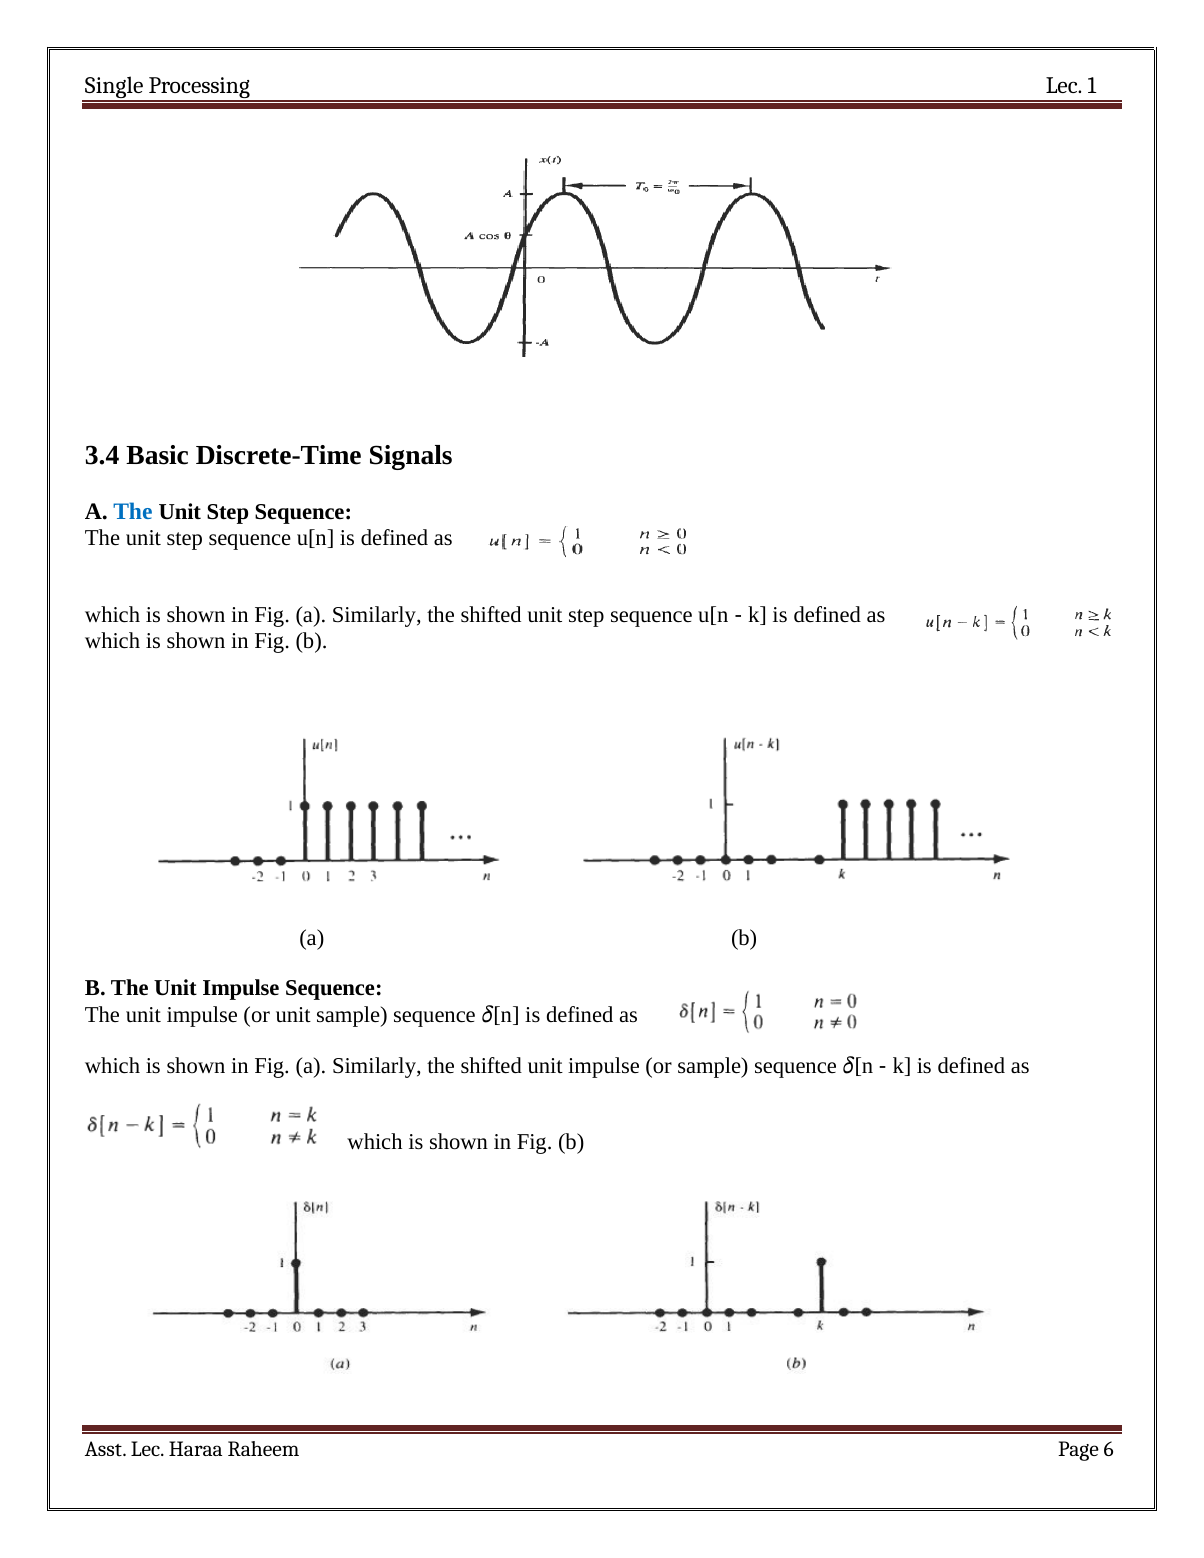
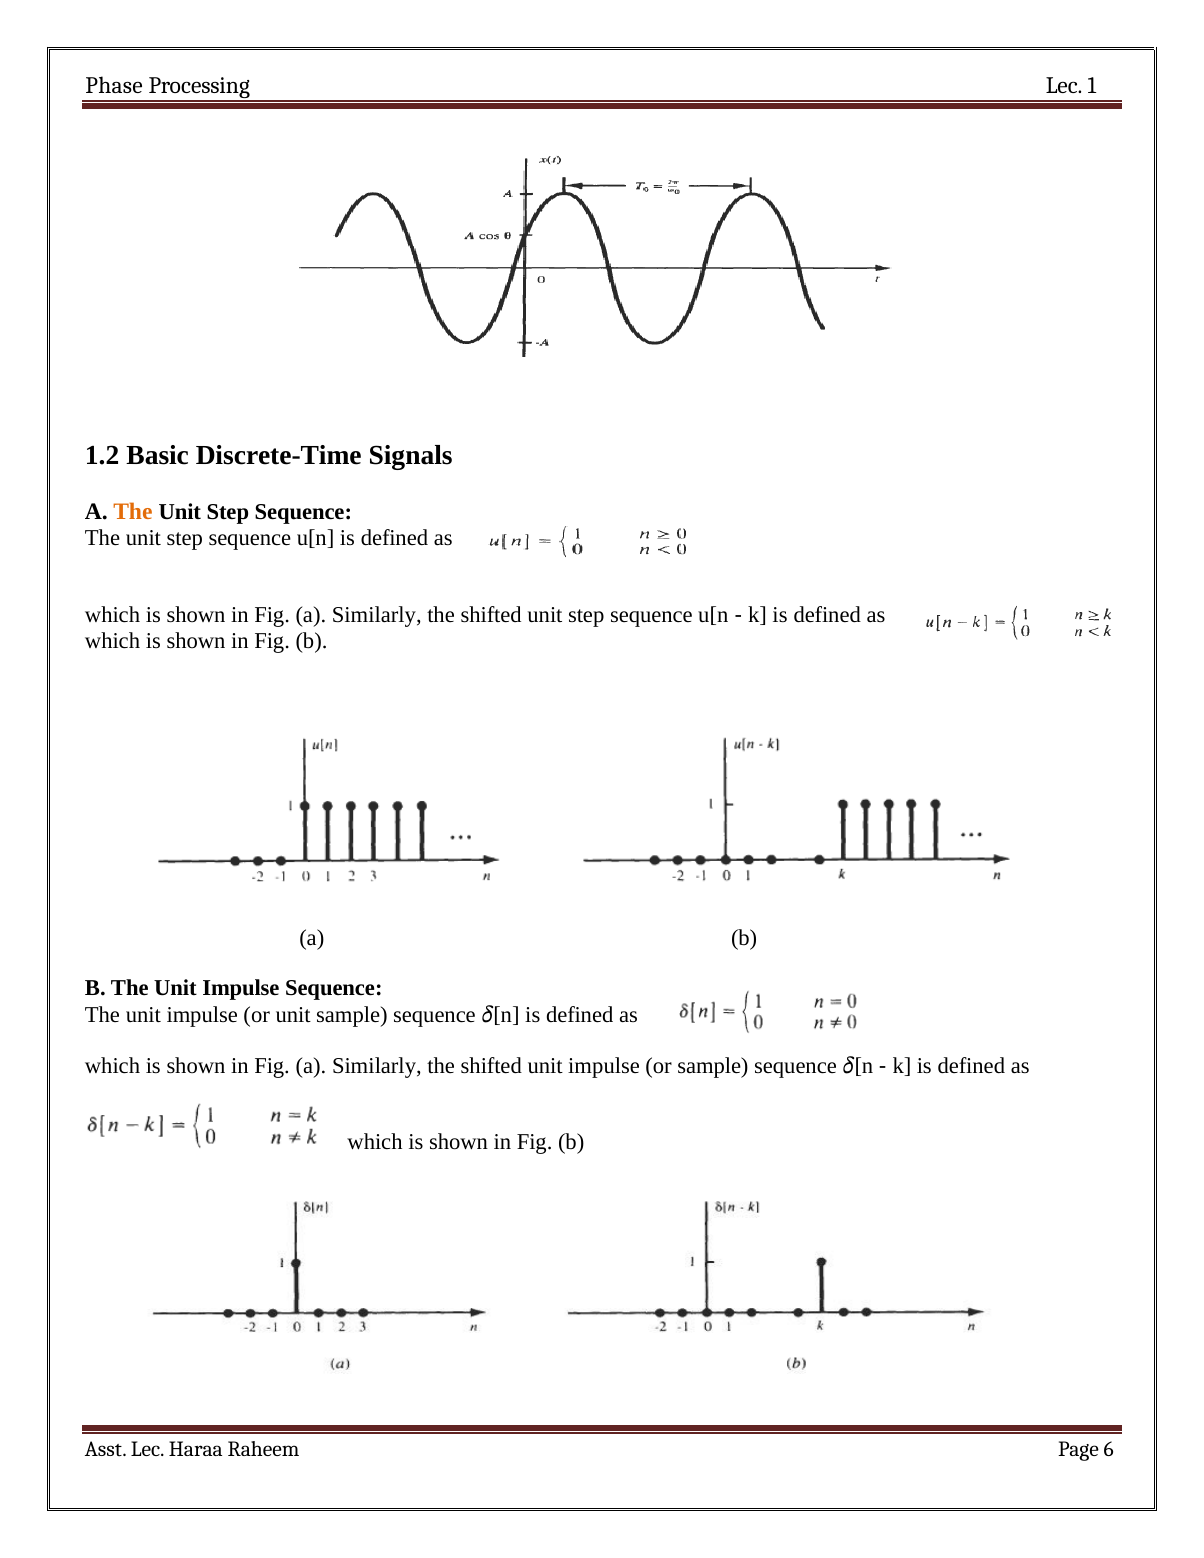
Single: Single -> Phase
3.4: 3.4 -> 1.2
The at (133, 512) colour: blue -> orange
